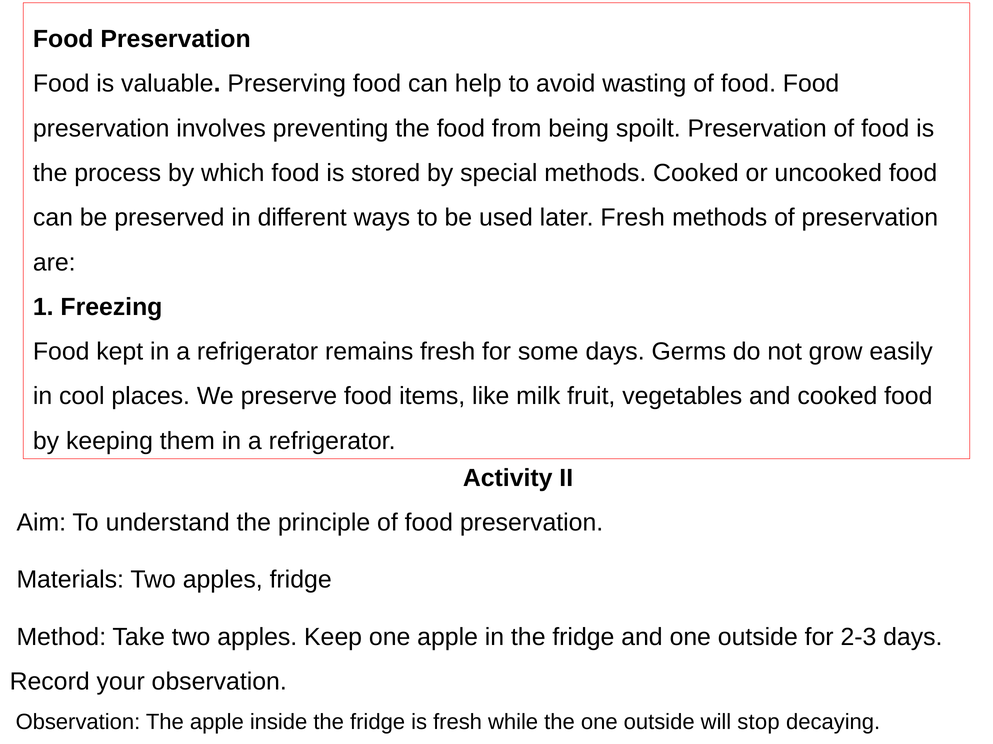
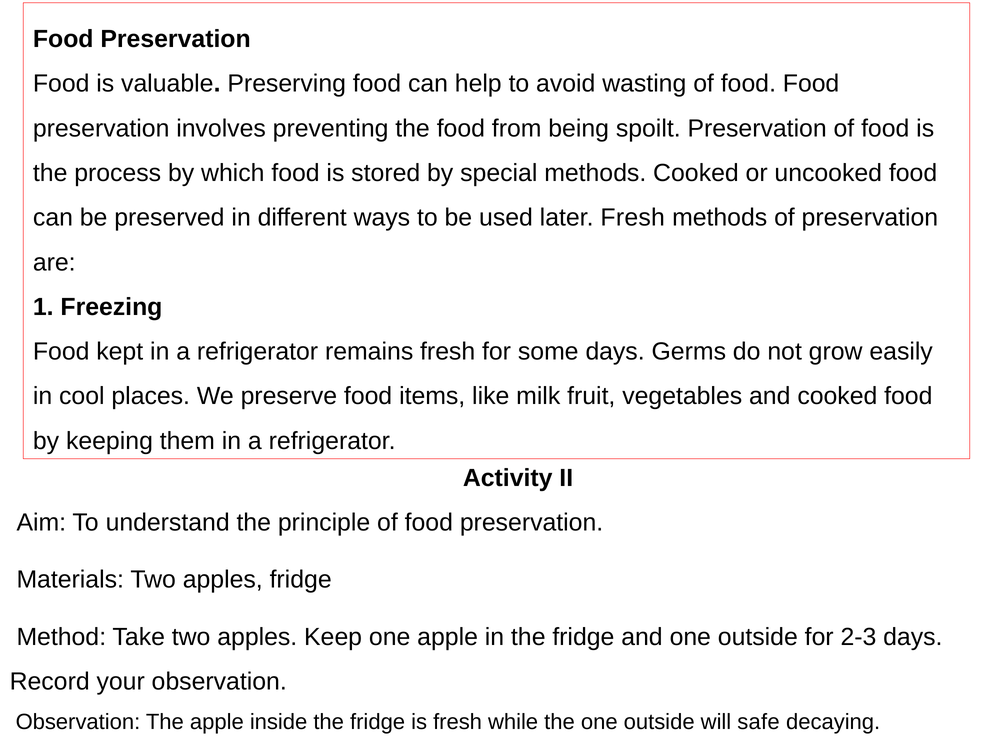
stop: stop -> safe
